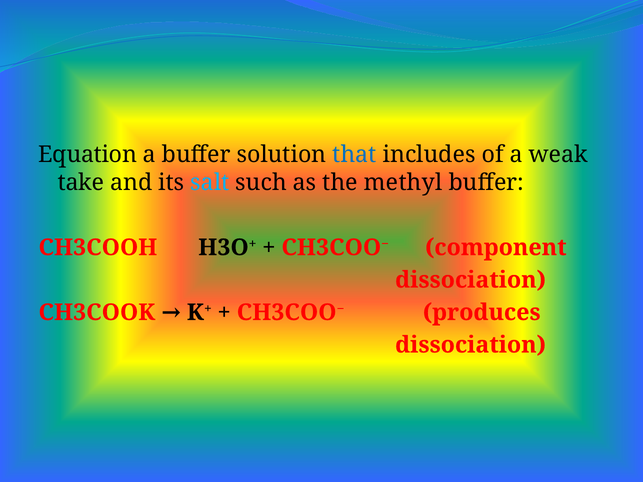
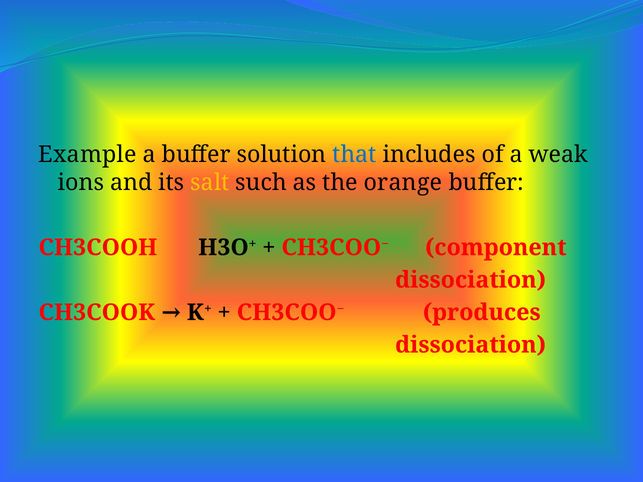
Equation: Equation -> Example
take: take -> ions
salt colour: light blue -> yellow
methyl: methyl -> orange
